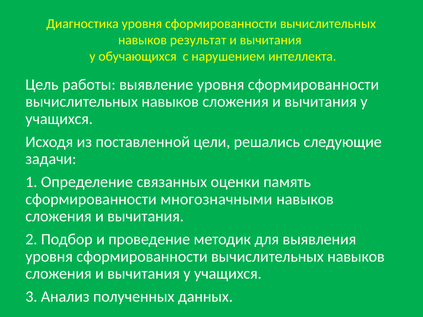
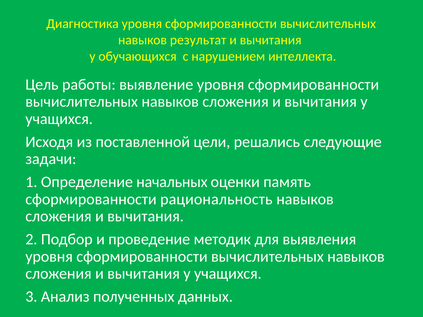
связанных: связанных -> начальных
многозначными: многозначными -> рациональность
